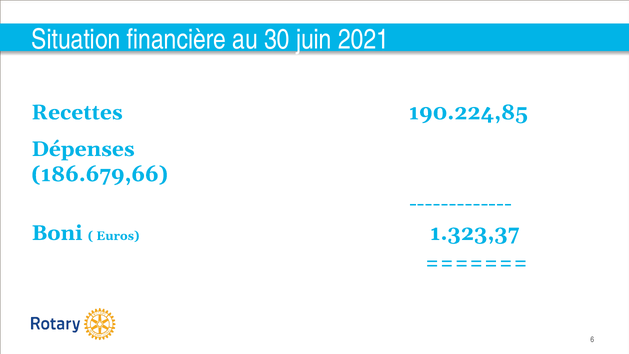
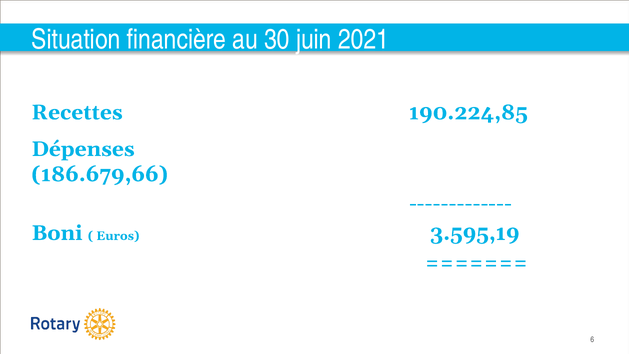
1.323,37: 1.323,37 -> 3.595,19
